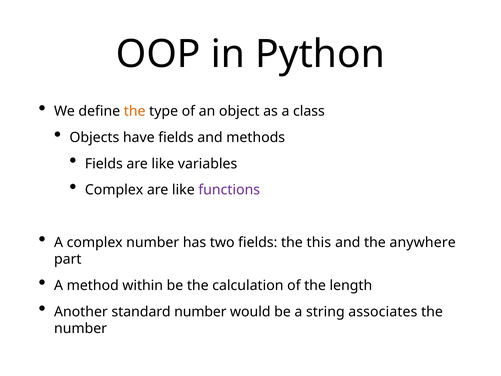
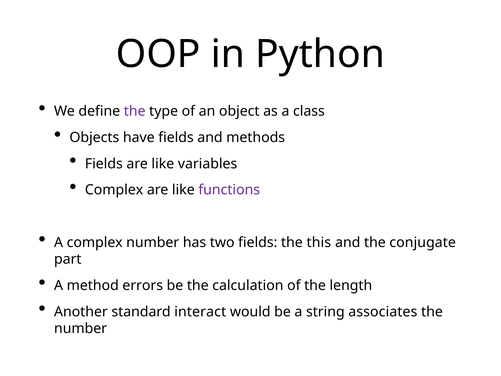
the at (135, 111) colour: orange -> purple
anywhere: anywhere -> conjugate
within: within -> errors
standard number: number -> interact
